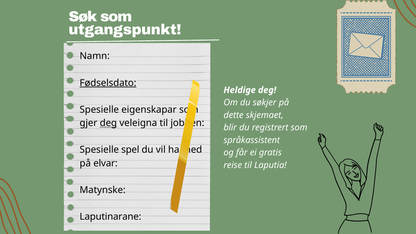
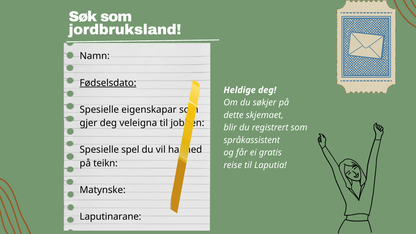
utgangspunkt: utgangspunkt -> jordbruksland
deg at (108, 123) underline: present -> none
elvar: elvar -> teikn
